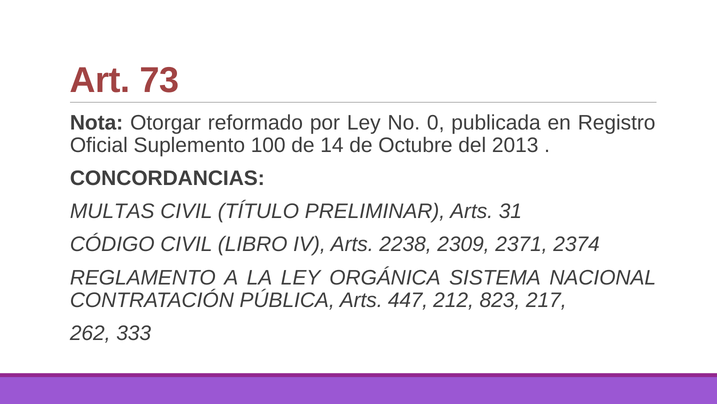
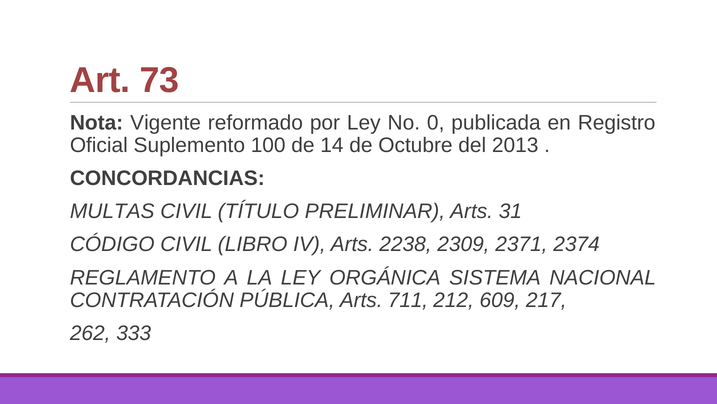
Otorgar: Otorgar -> Vigente
447: 447 -> 711
823: 823 -> 609
